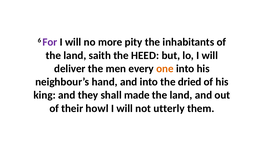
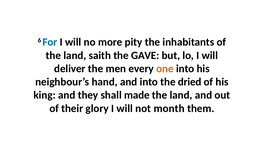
For colour: purple -> blue
HEED: HEED -> GAVE
howl: howl -> glory
utterly: utterly -> month
